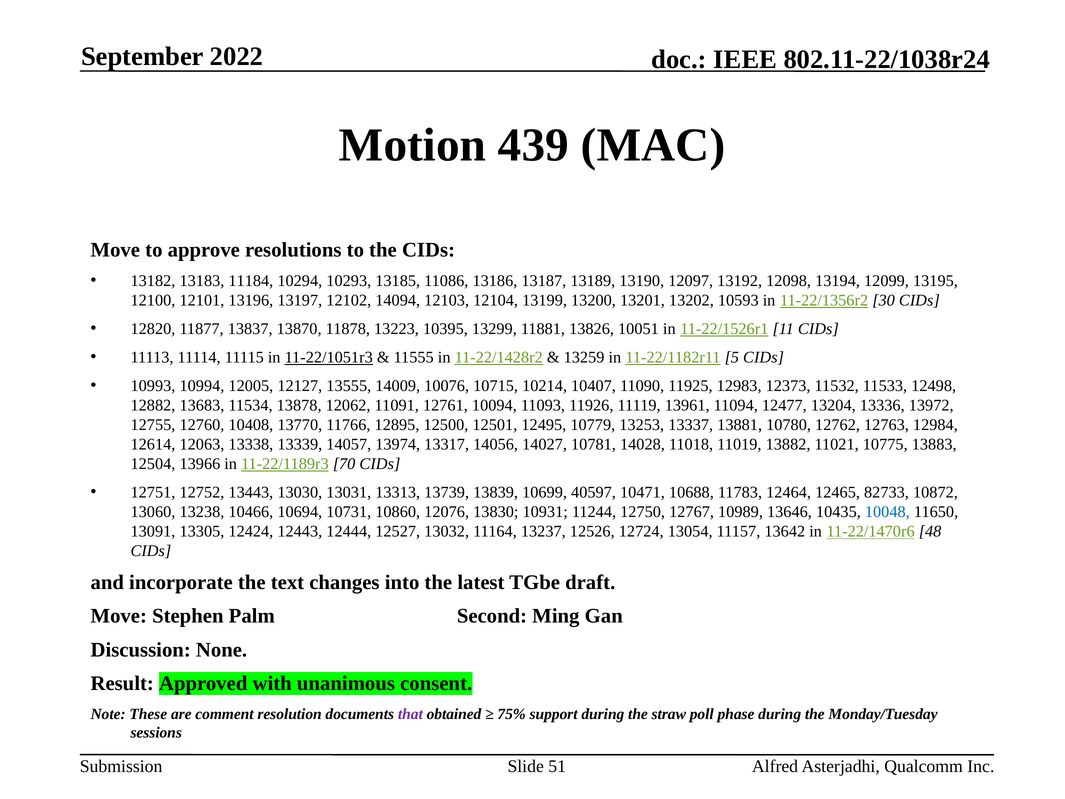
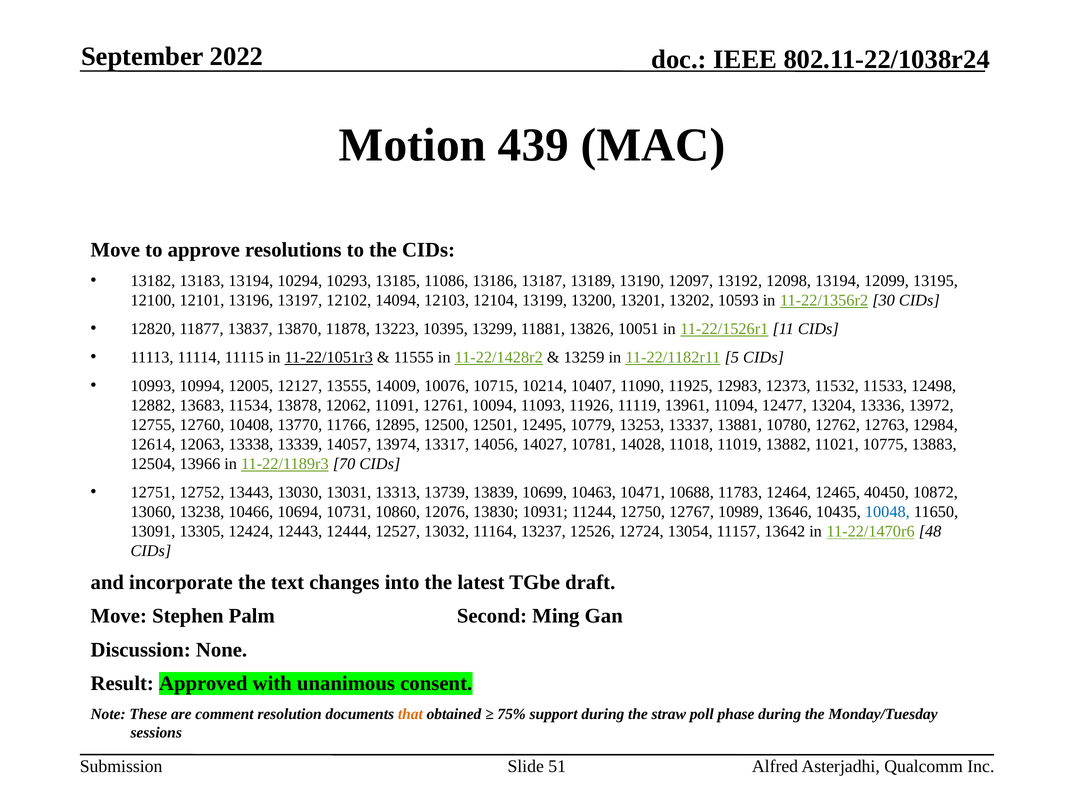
13183 11184: 11184 -> 13194
40597: 40597 -> 10463
82733: 82733 -> 40450
that colour: purple -> orange
